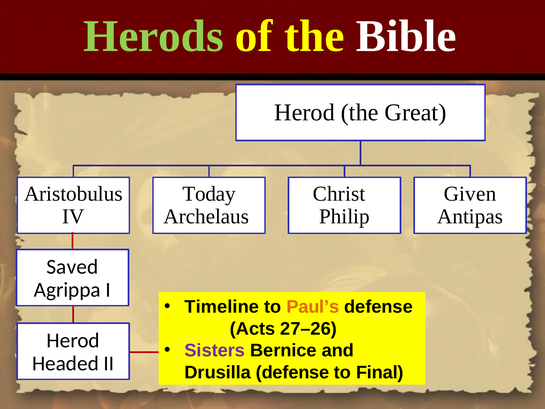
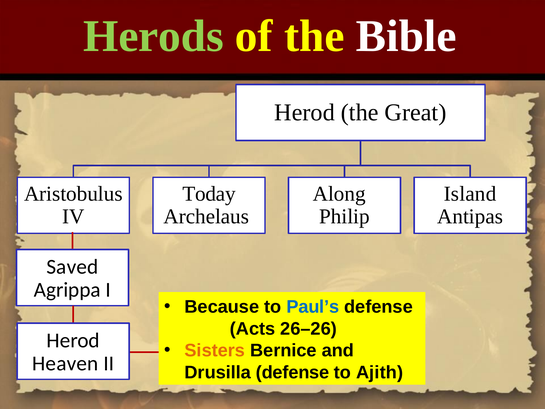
Christ: Christ -> Along
Given: Given -> Island
Timeline: Timeline -> Because
Paul’s colour: orange -> blue
27–26: 27–26 -> 26–26
Sisters colour: purple -> orange
Headed: Headed -> Heaven
Final: Final -> Ajith
